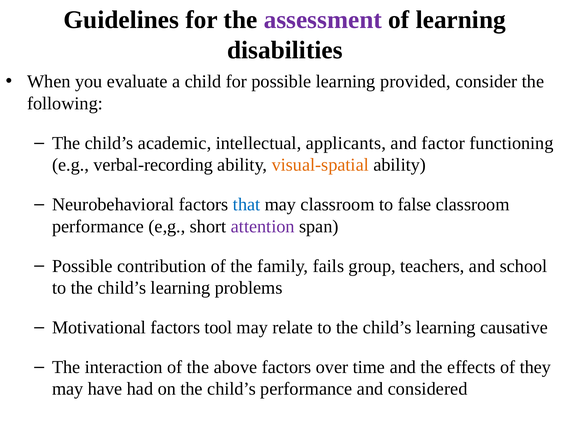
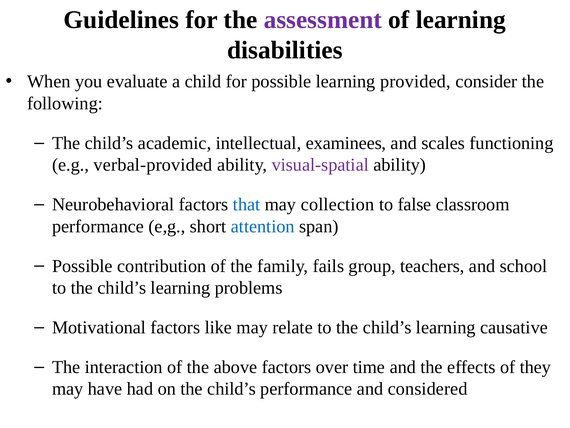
applicants: applicants -> examinees
factor: factor -> scales
verbal-recording: verbal-recording -> verbal-provided
visual-spatial colour: orange -> purple
may classroom: classroom -> collection
attention colour: purple -> blue
tool: tool -> like
